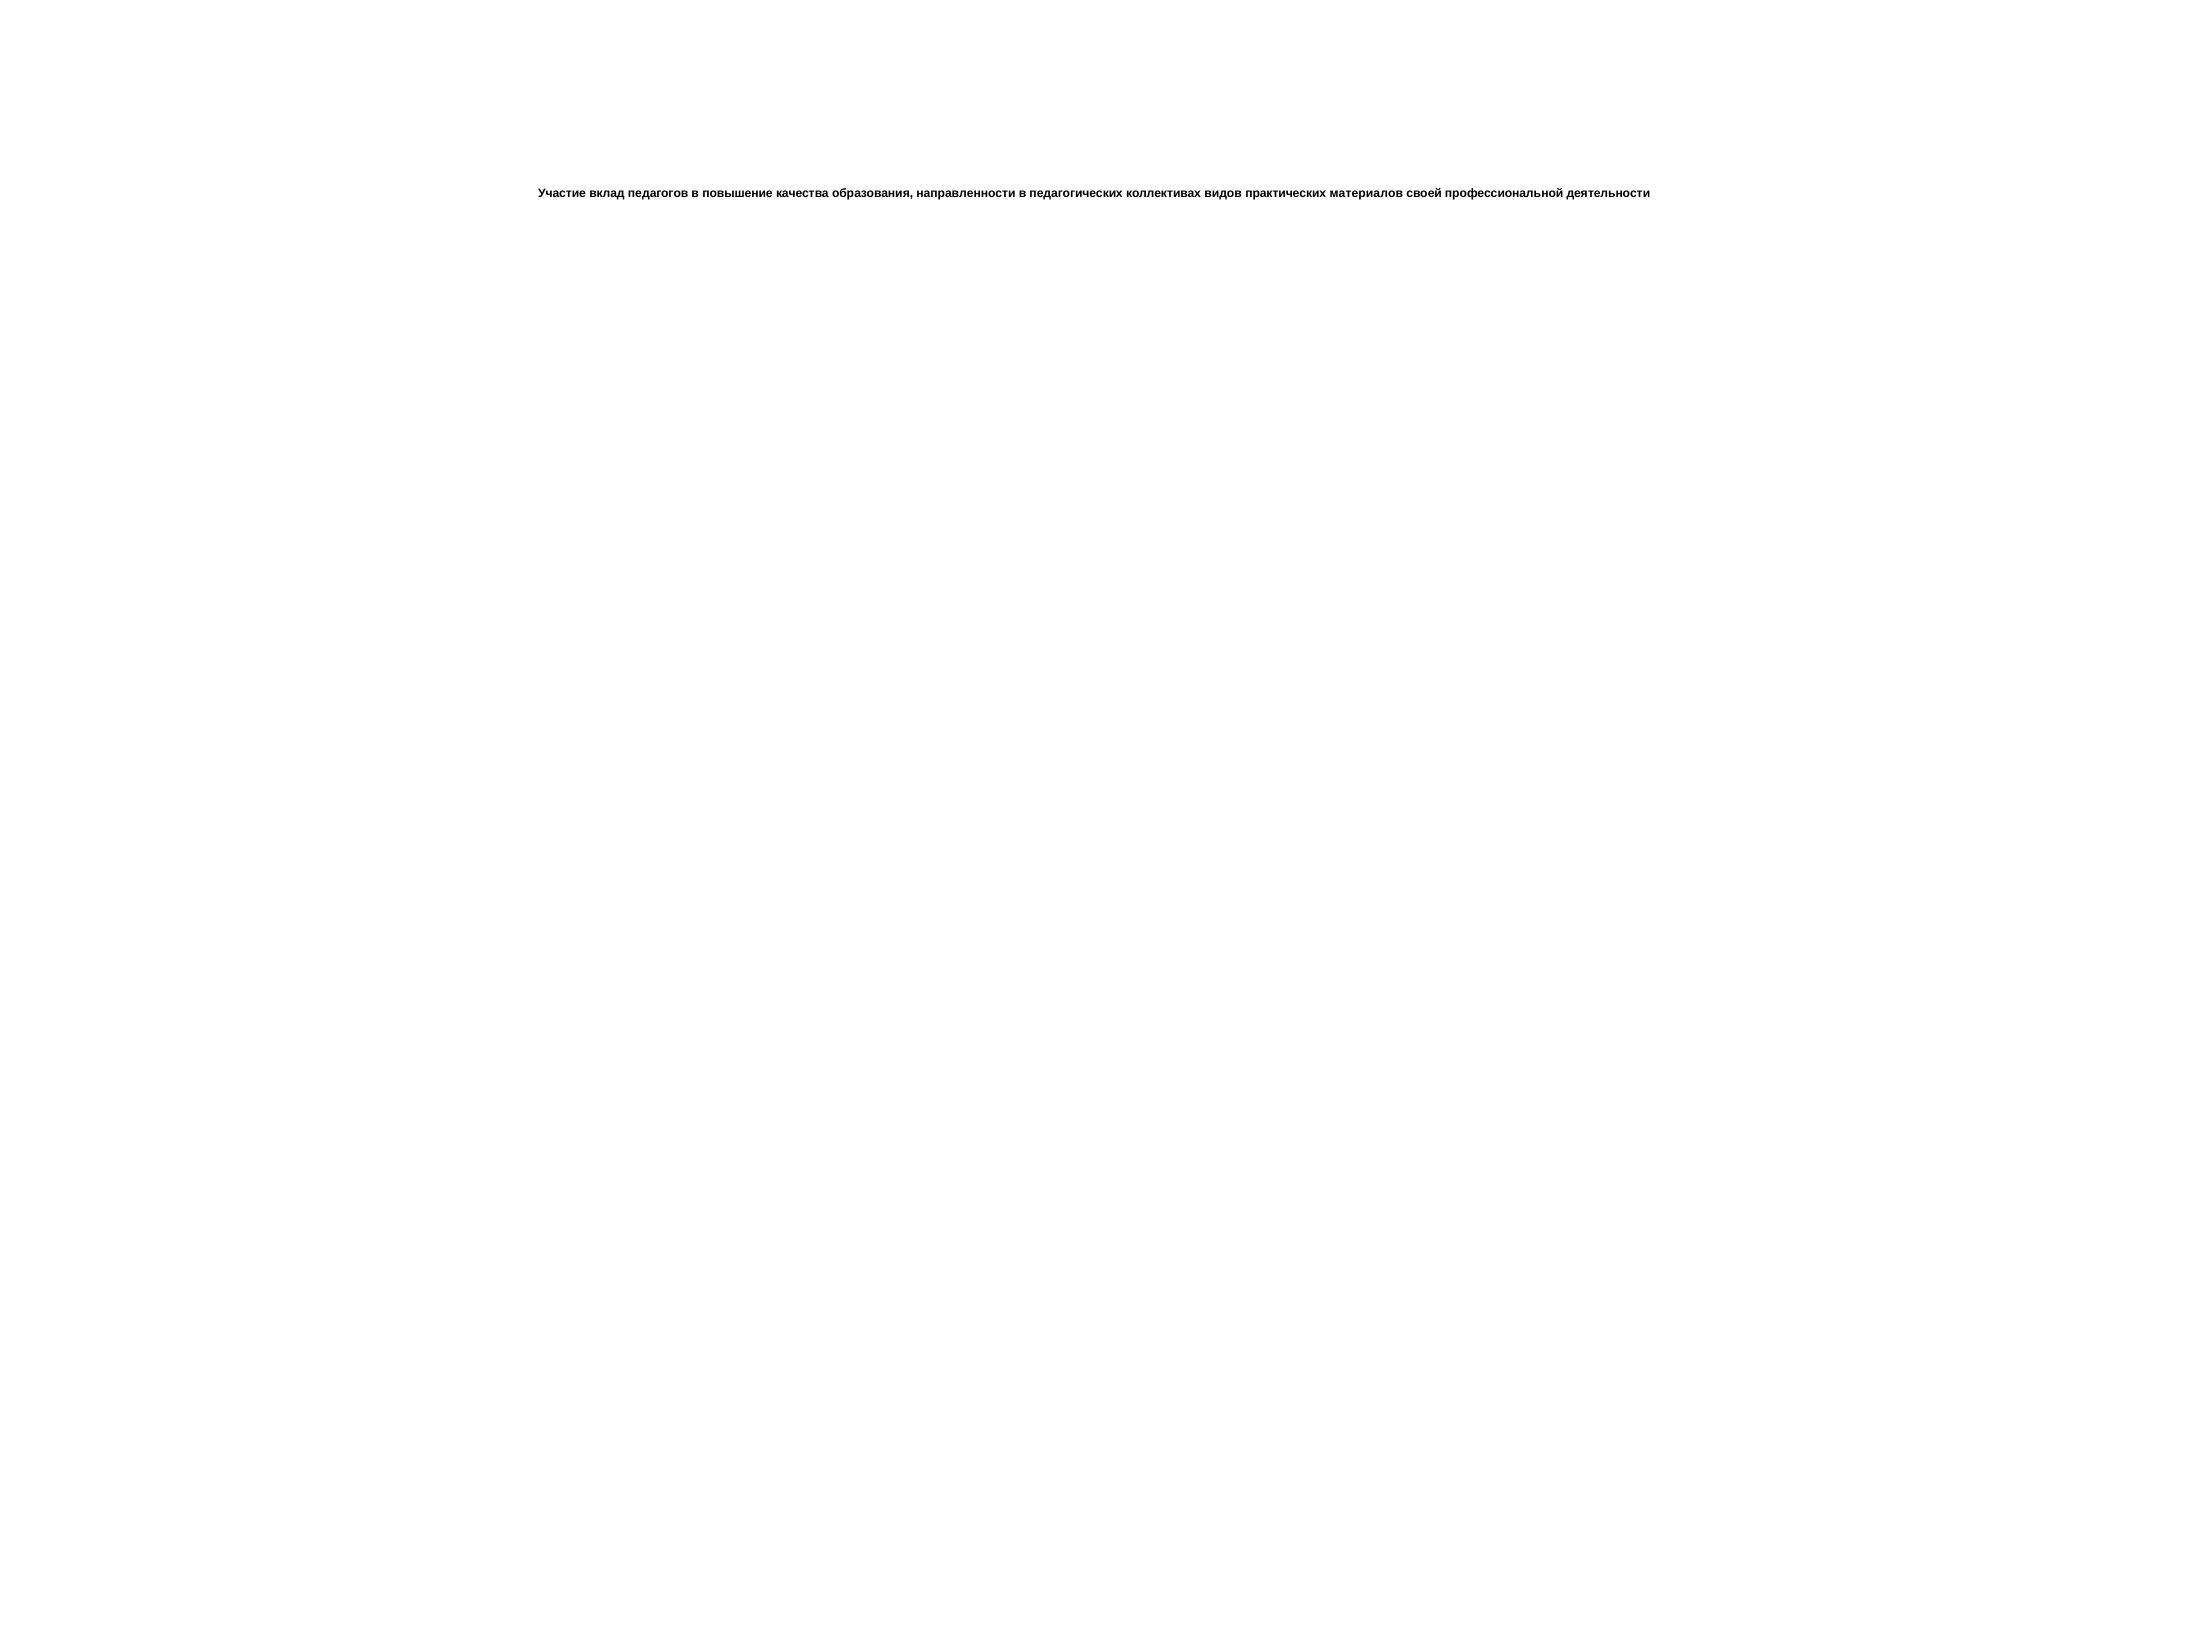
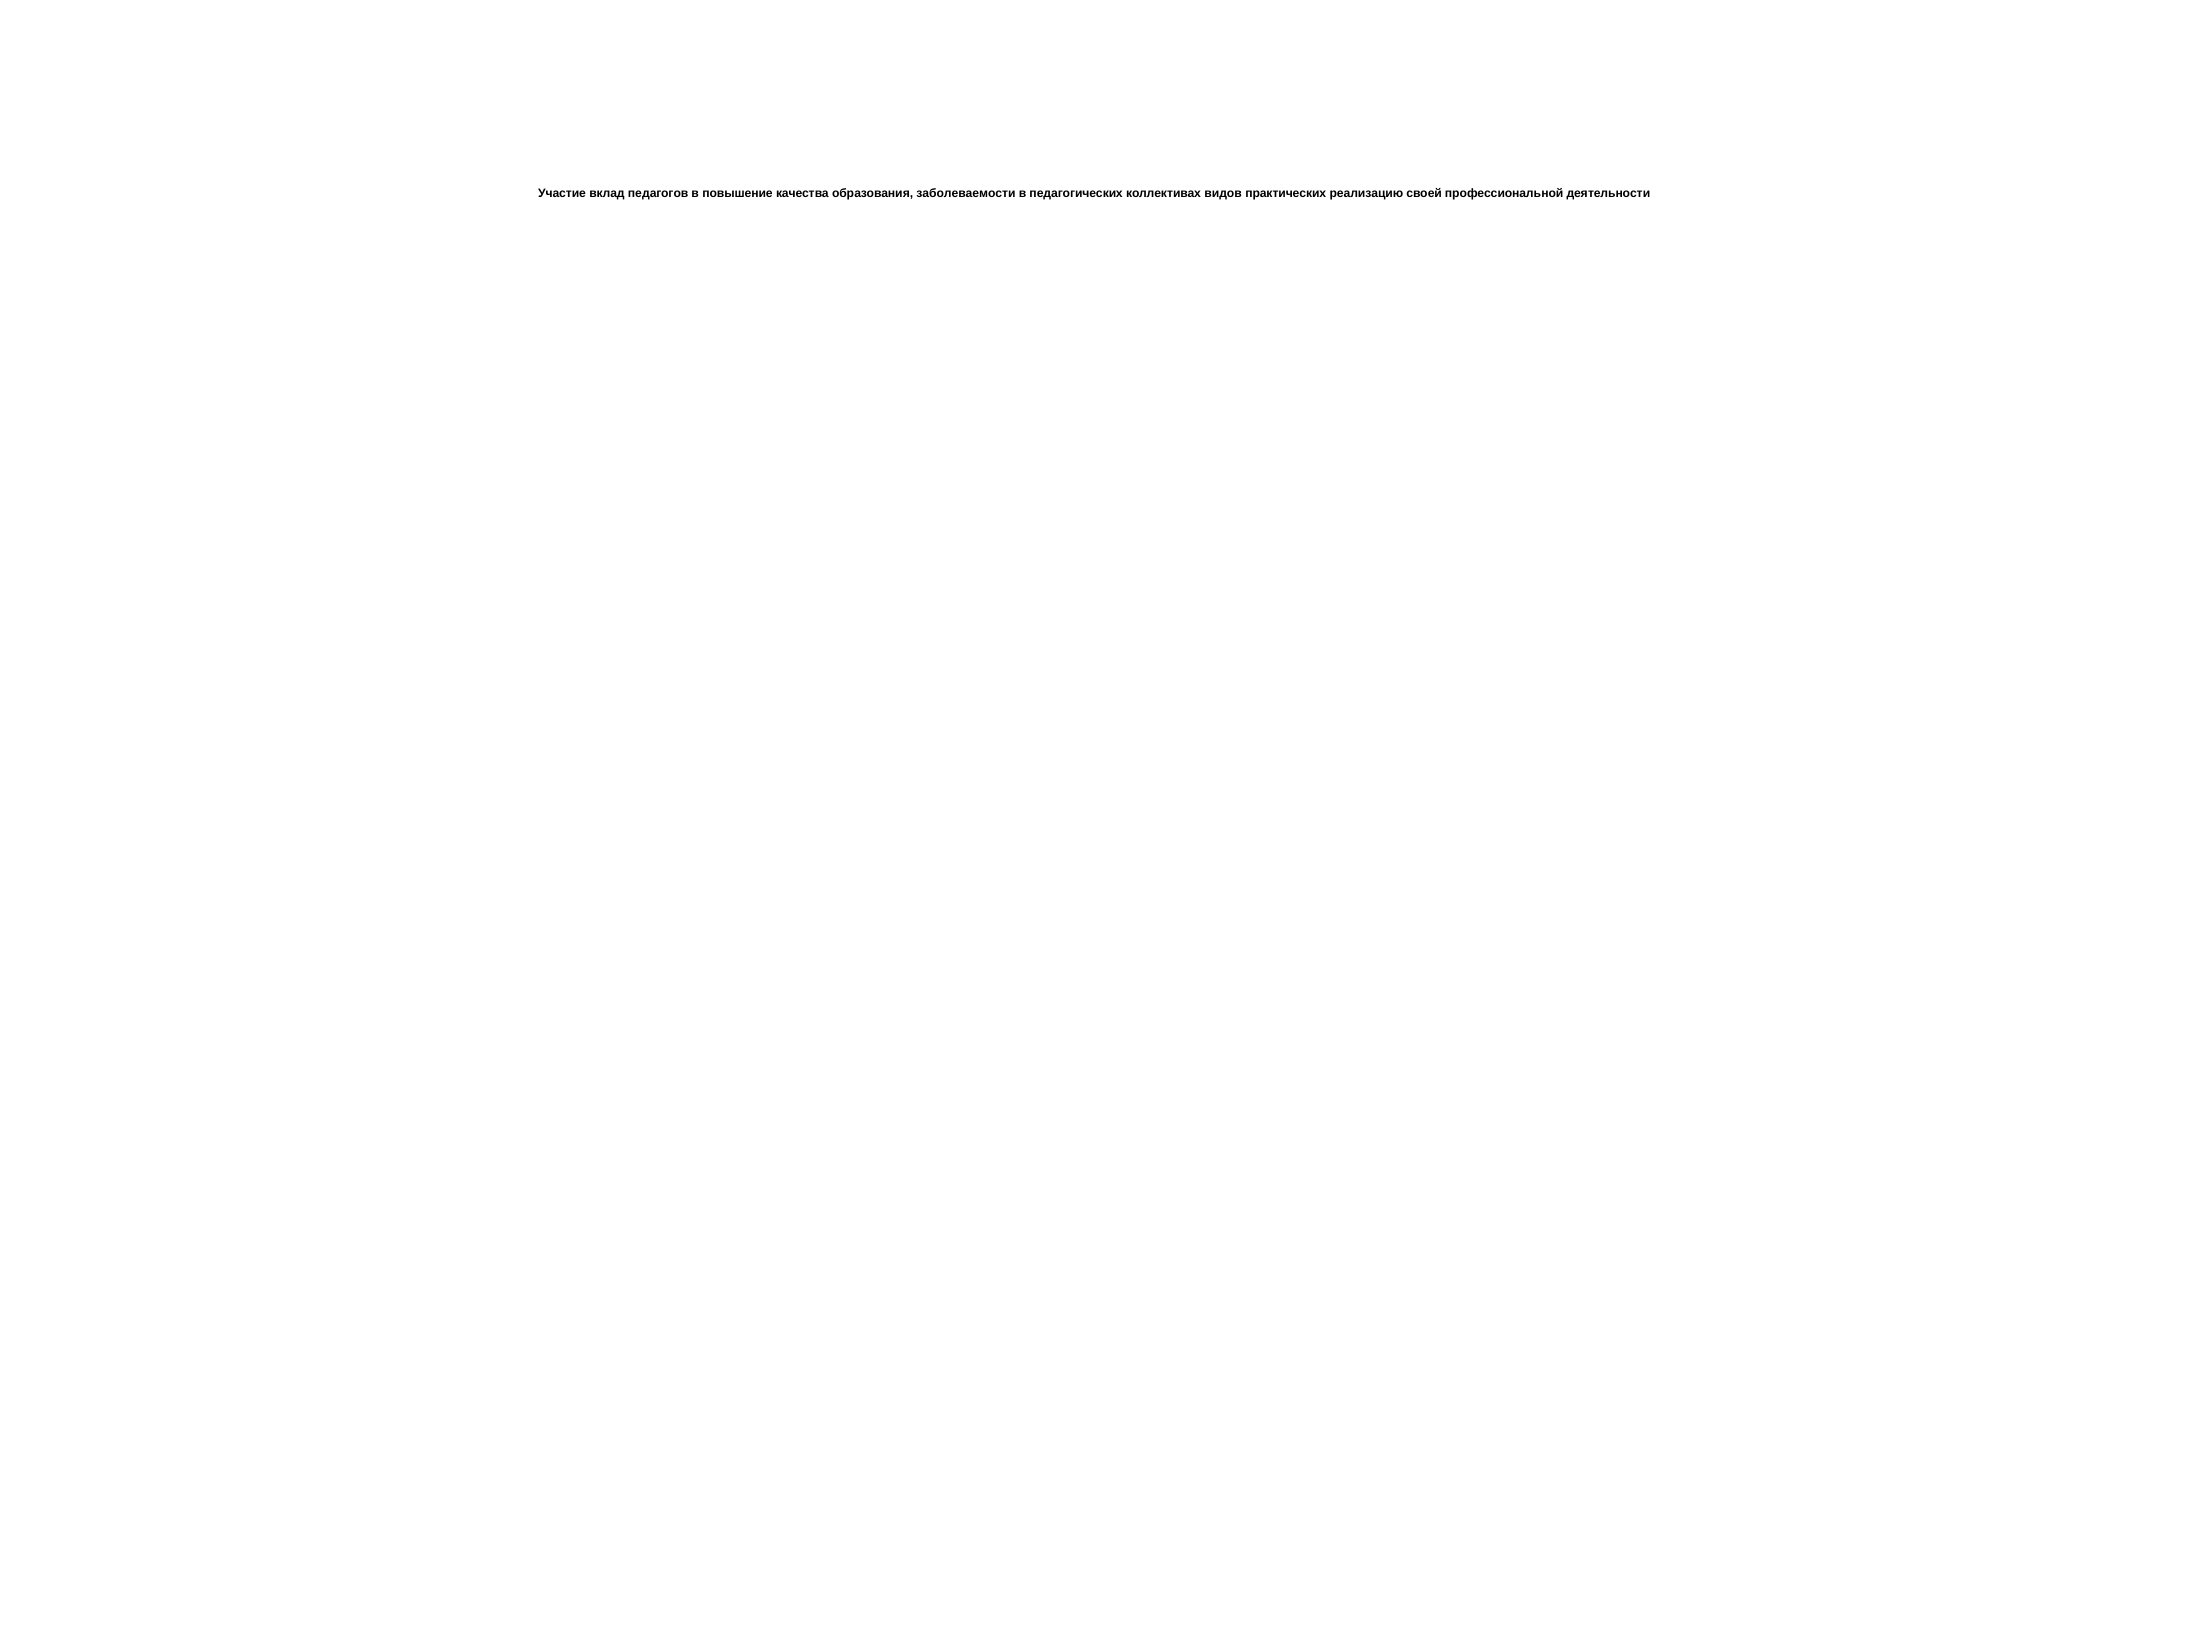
направленности: направленности -> заболеваемости
материалов: материалов -> реализацию
